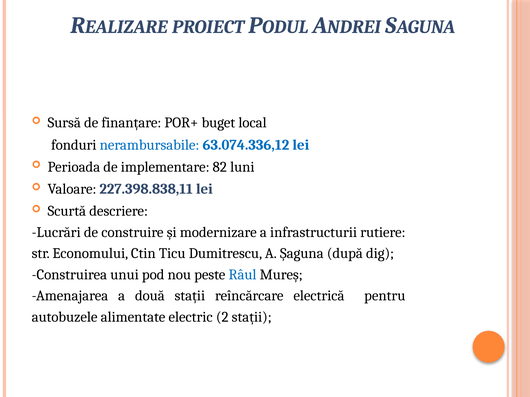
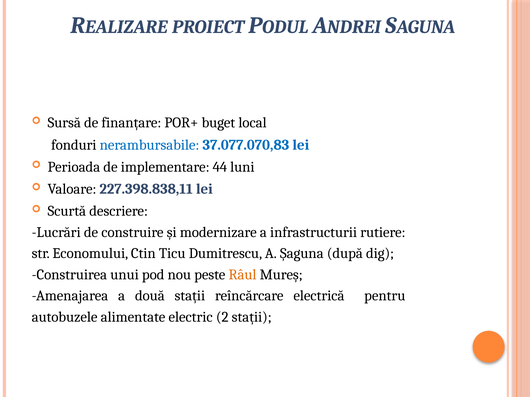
63.074.336,12: 63.074.336,12 -> 37.077.070,83
82: 82 -> 44
Râul colour: blue -> orange
